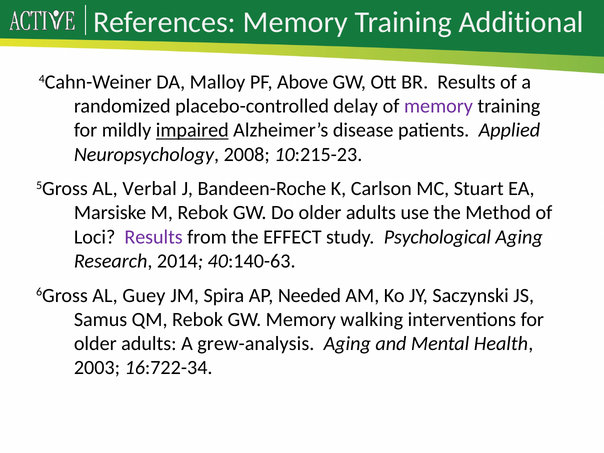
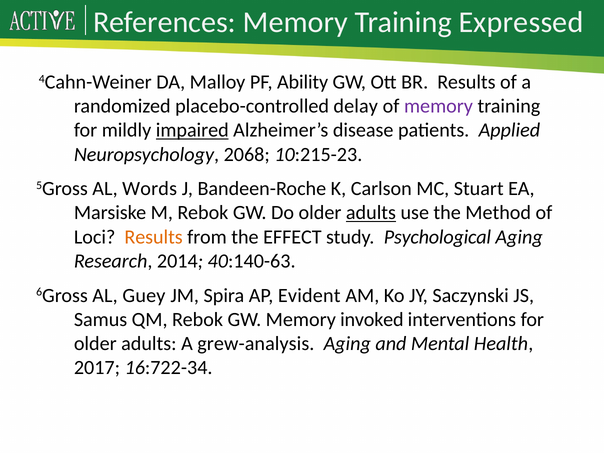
Additional: Additional -> Expressed
Above: Above -> Ability
2008: 2008 -> 2068
Verbal: Verbal -> Words
adults at (371, 213) underline: none -> present
Results at (154, 237) colour: purple -> orange
Needed: Needed -> Evident
walking: walking -> invoked
2003: 2003 -> 2017
